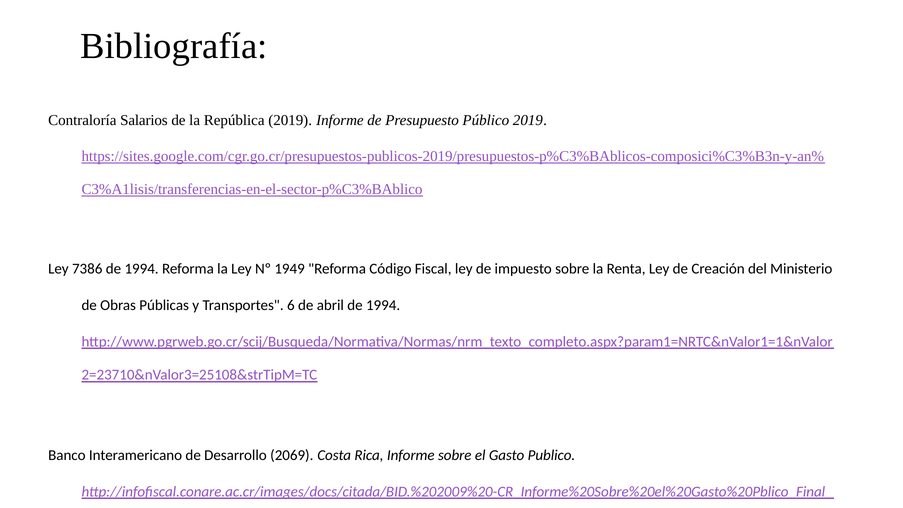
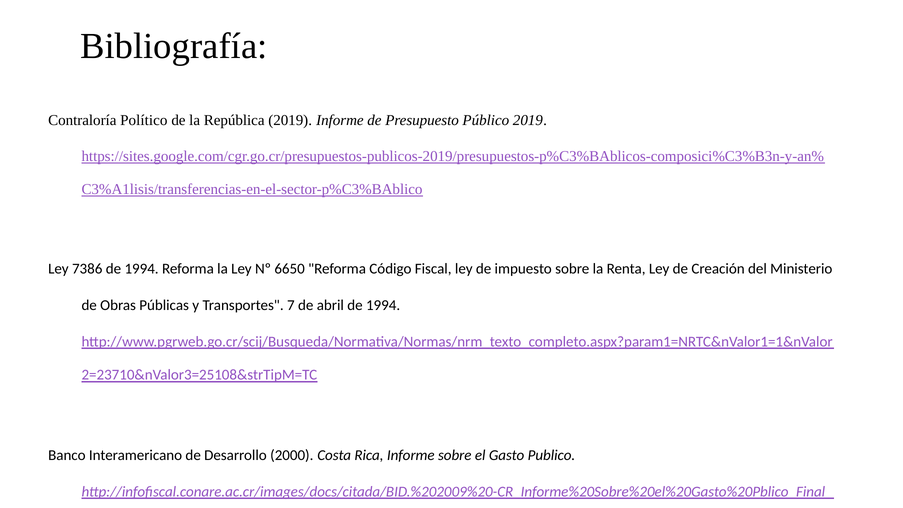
Salarios: Salarios -> Político
1949: 1949 -> 6650
6: 6 -> 7
2069: 2069 -> 2000
